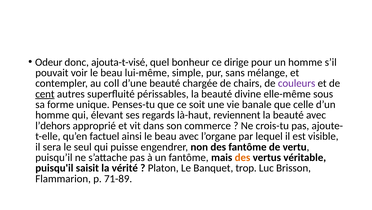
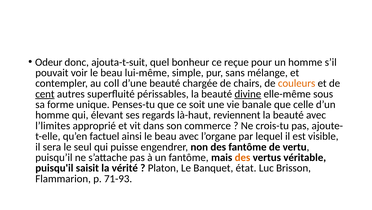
ajouta-t-visé: ajouta-t-visé -> ajouta-t-suit
dirige: dirige -> reçue
couleurs colour: purple -> orange
divine underline: none -> present
l’dehors: l’dehors -> l’limites
trop: trop -> état
71-89: 71-89 -> 71-93
